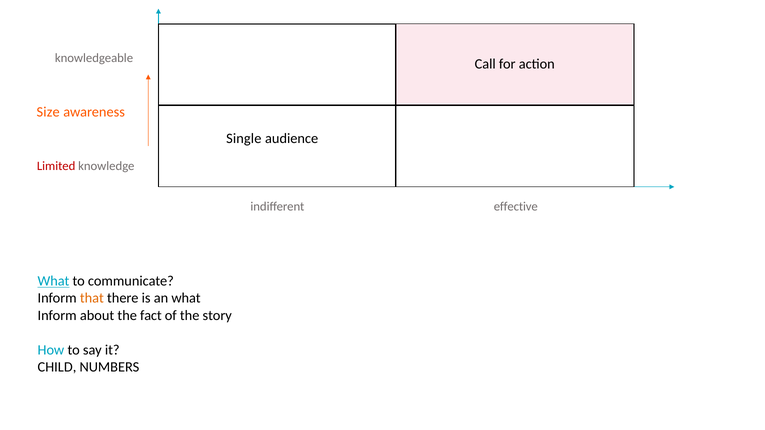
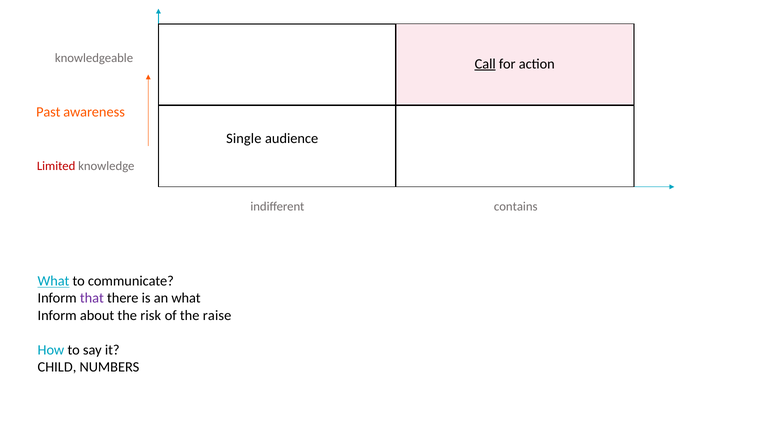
Call underline: none -> present
Size: Size -> Past
effective: effective -> contains
that colour: orange -> purple
fact: fact -> risk
story: story -> raise
